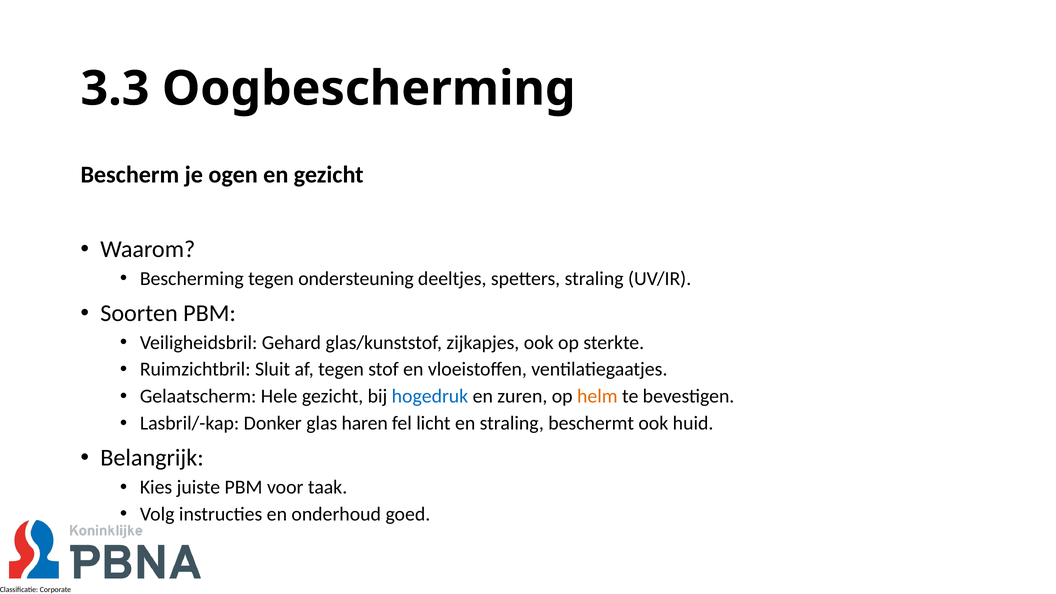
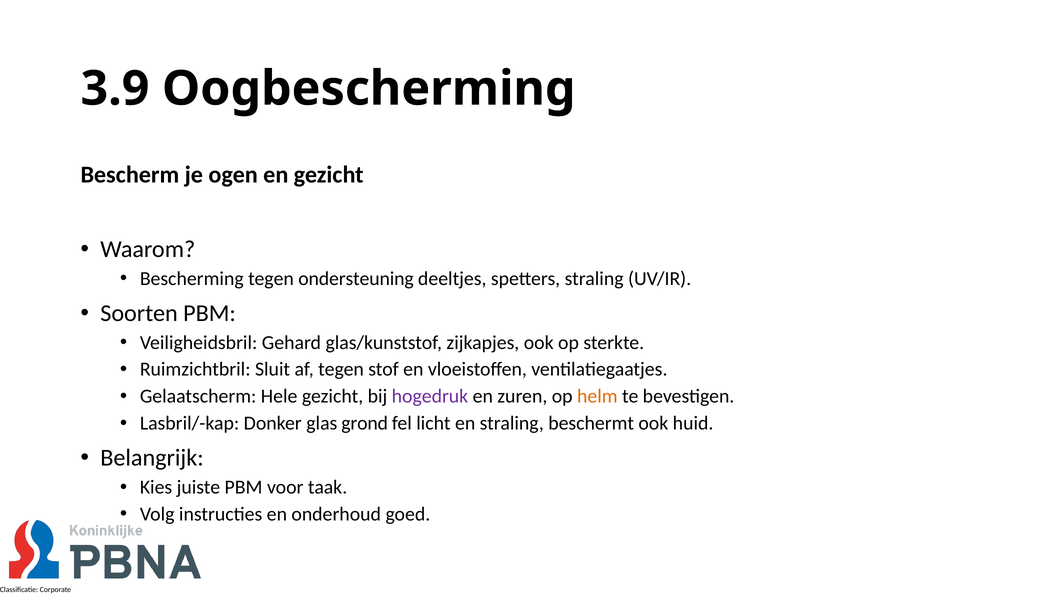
3.3: 3.3 -> 3.9
hogedruk colour: blue -> purple
haren: haren -> grond
